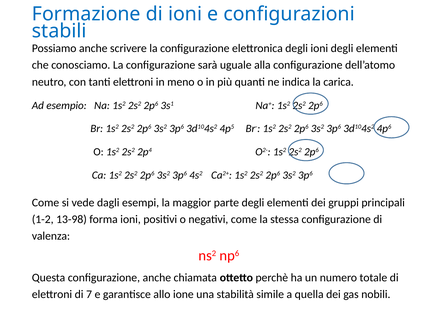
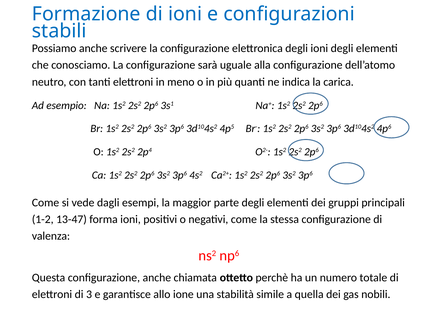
13-98: 13-98 -> 13-47
7: 7 -> 3
